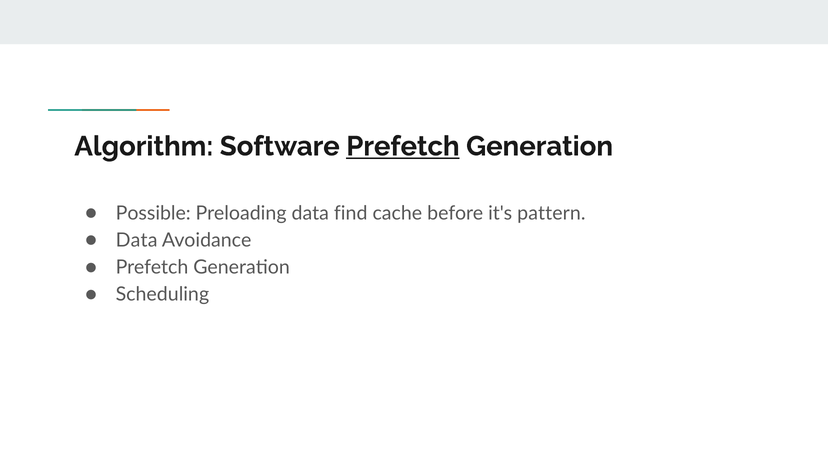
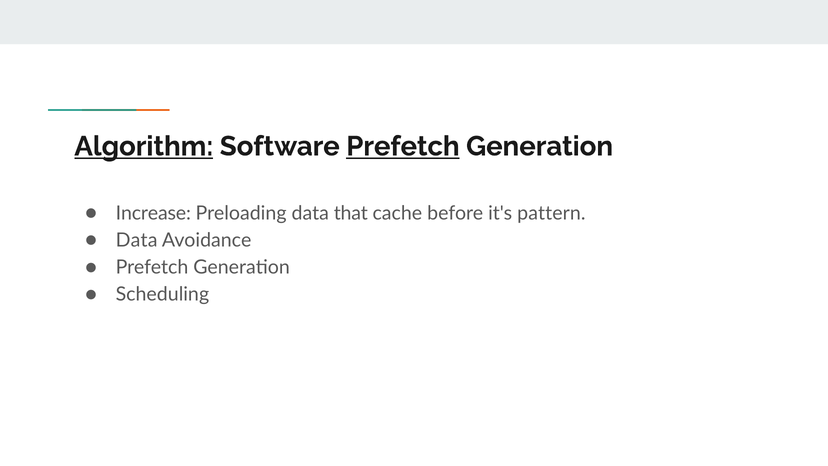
Algorithm underline: none -> present
Possible: Possible -> Increase
find: find -> that
